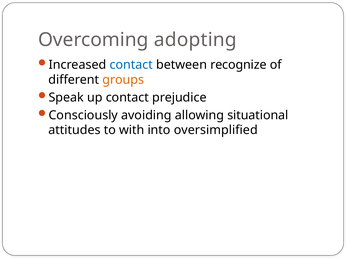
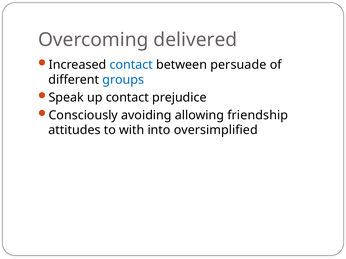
adopting: adopting -> delivered
recognize: recognize -> persuade
groups colour: orange -> blue
situational: situational -> friendship
